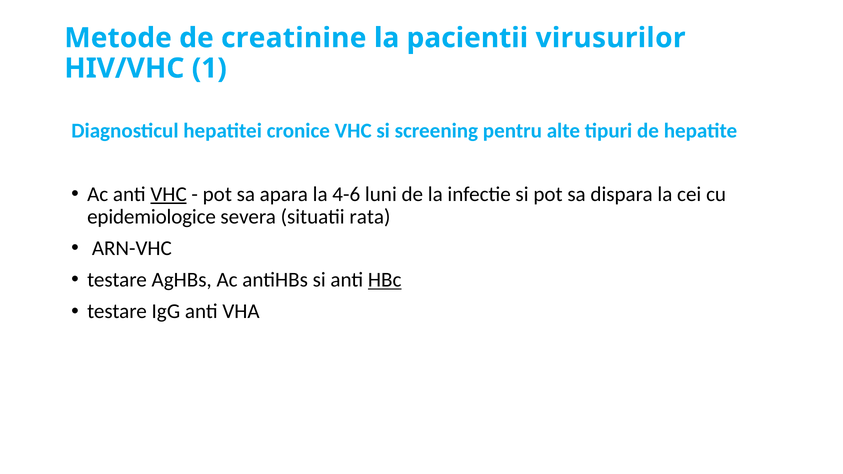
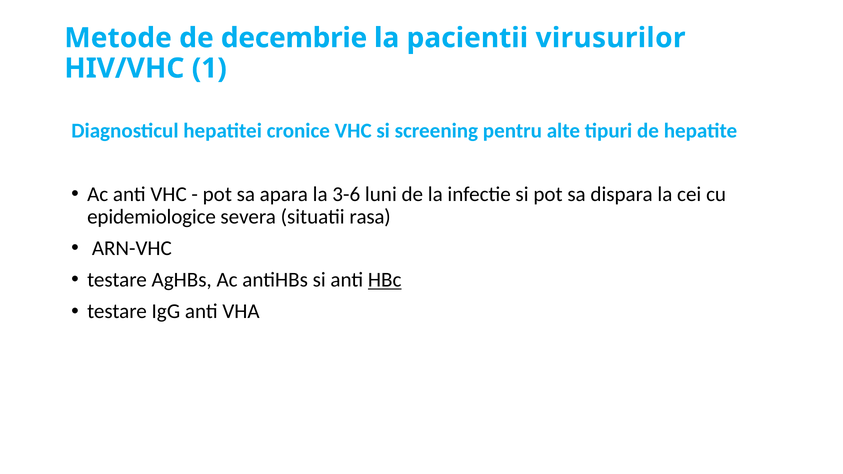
creatinine: creatinine -> decembrie
VHC at (169, 194) underline: present -> none
4-6: 4-6 -> 3-6
rata: rata -> rasa
